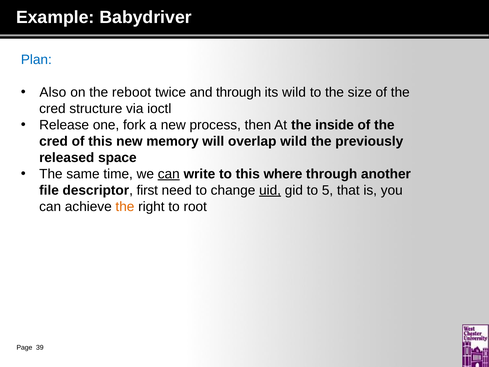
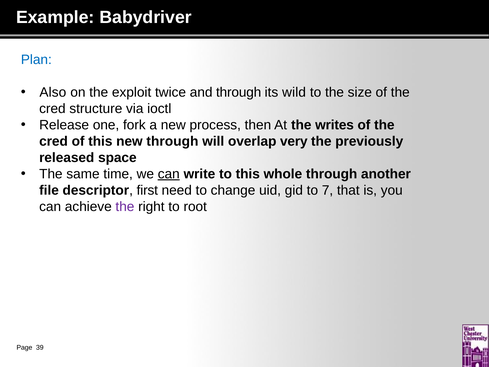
reboot: reboot -> exploit
inside: inside -> writes
new memory: memory -> through
overlap wild: wild -> very
where: where -> whole
uid underline: present -> none
5: 5 -> 7
the at (125, 207) colour: orange -> purple
